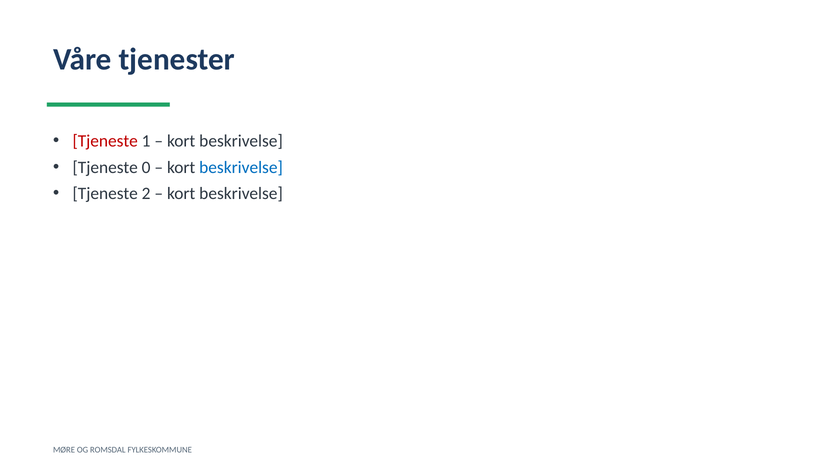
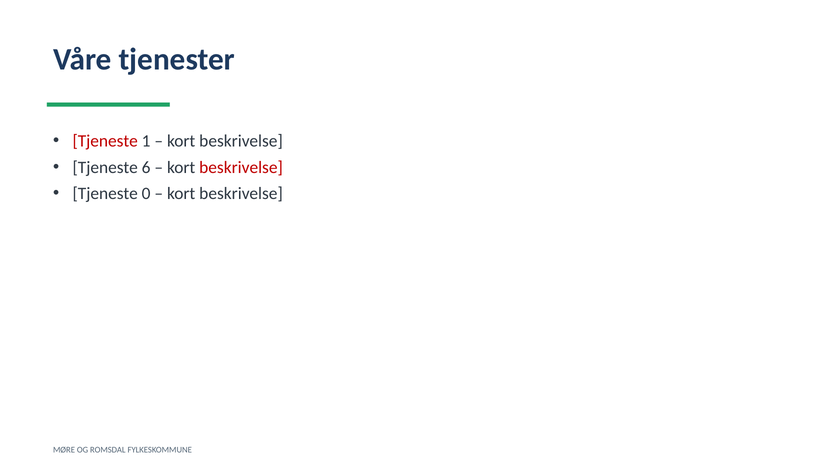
0: 0 -> 6
beskrivelse at (241, 167) colour: blue -> red
2: 2 -> 0
